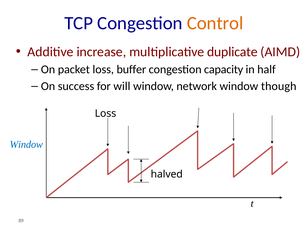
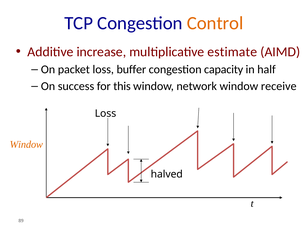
duplicate: duplicate -> estimate
will: will -> this
though: though -> receive
Window at (26, 144) colour: blue -> orange
